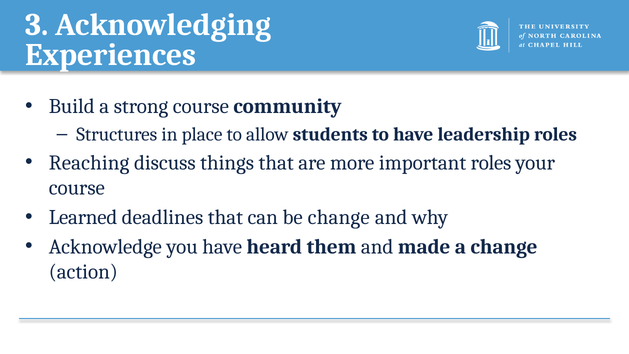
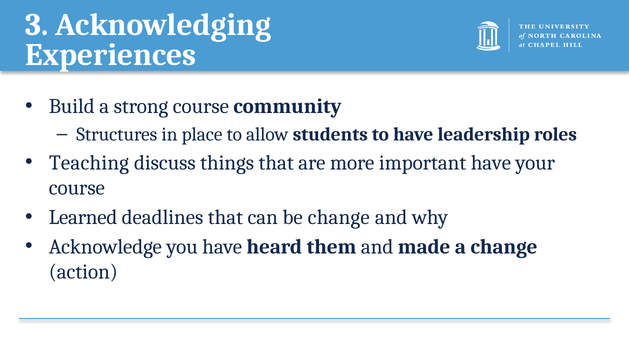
Reaching: Reaching -> Teaching
important roles: roles -> have
